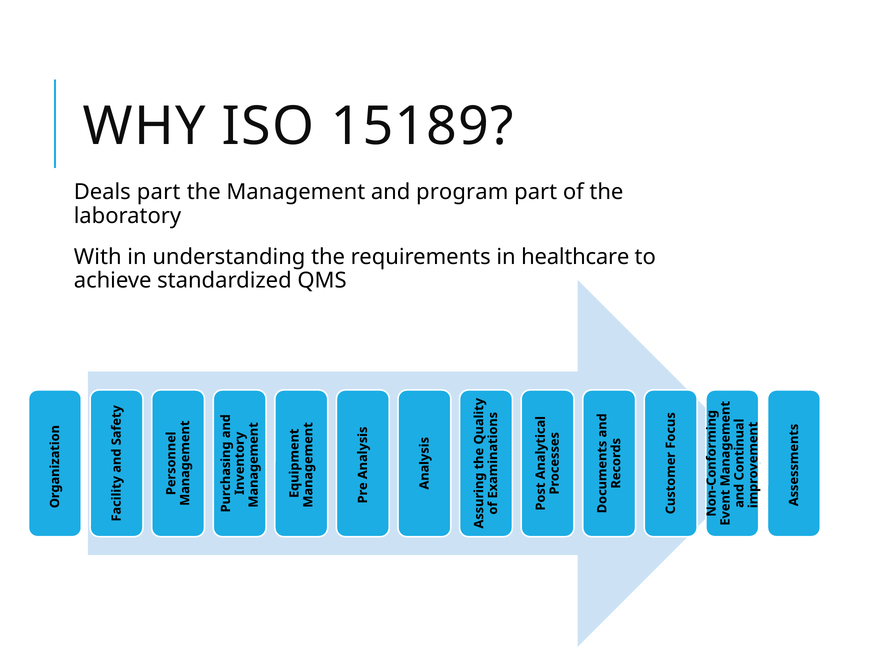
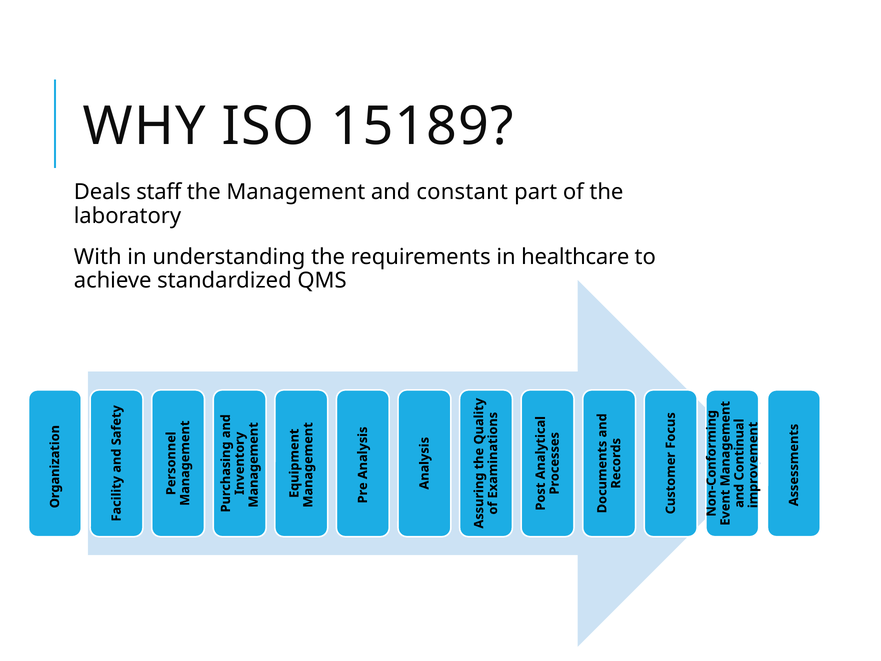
Deals part: part -> staff
program: program -> constant
